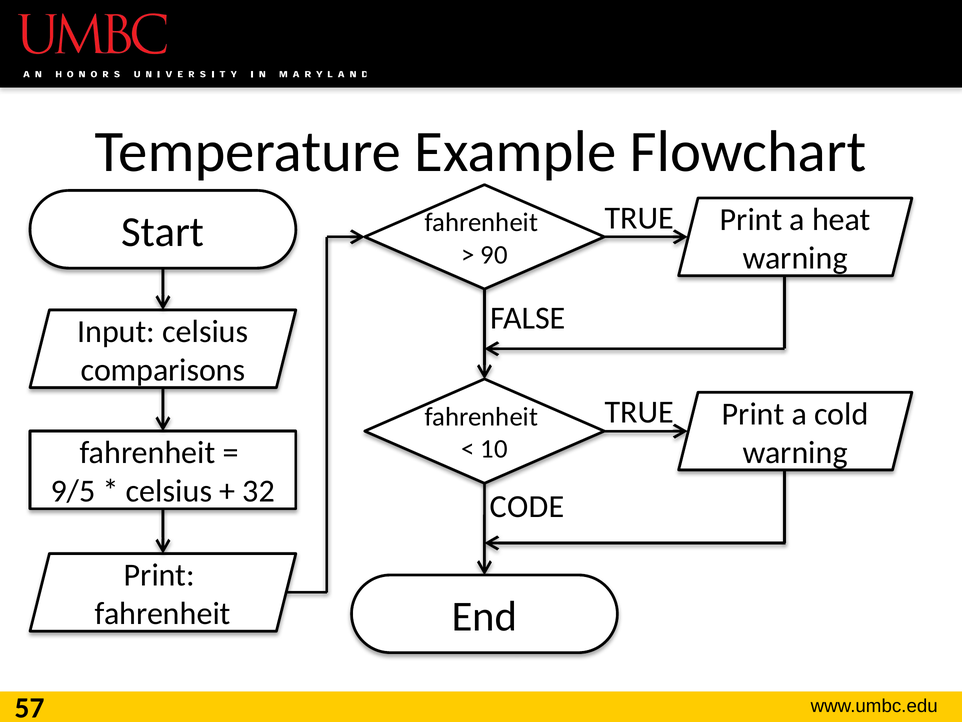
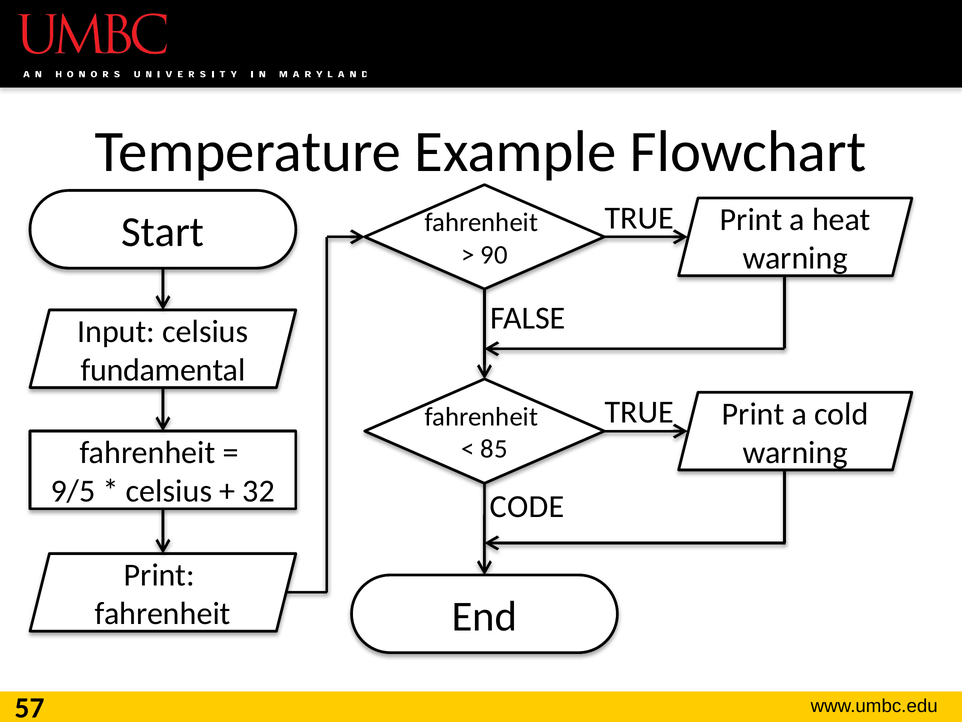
comparisons: comparisons -> fundamental
10: 10 -> 85
